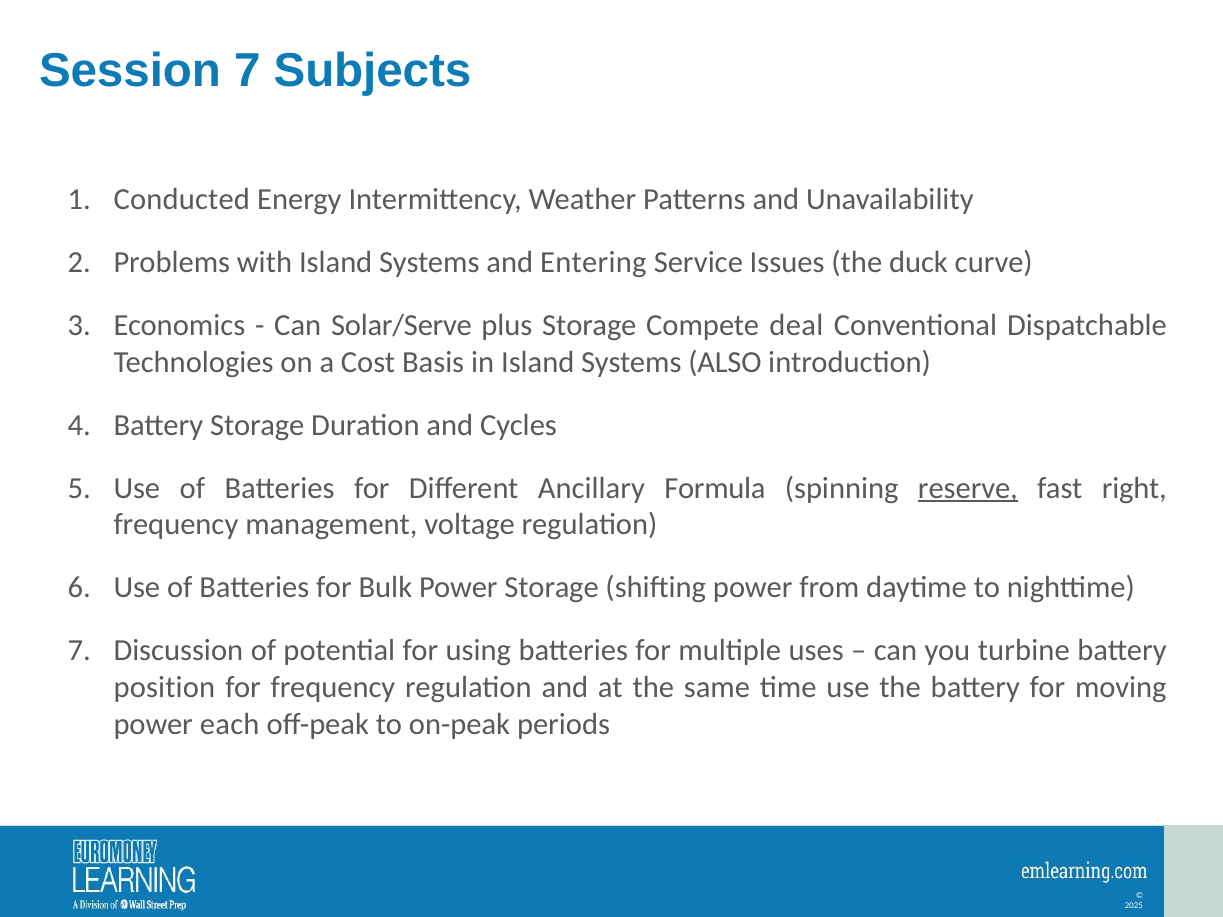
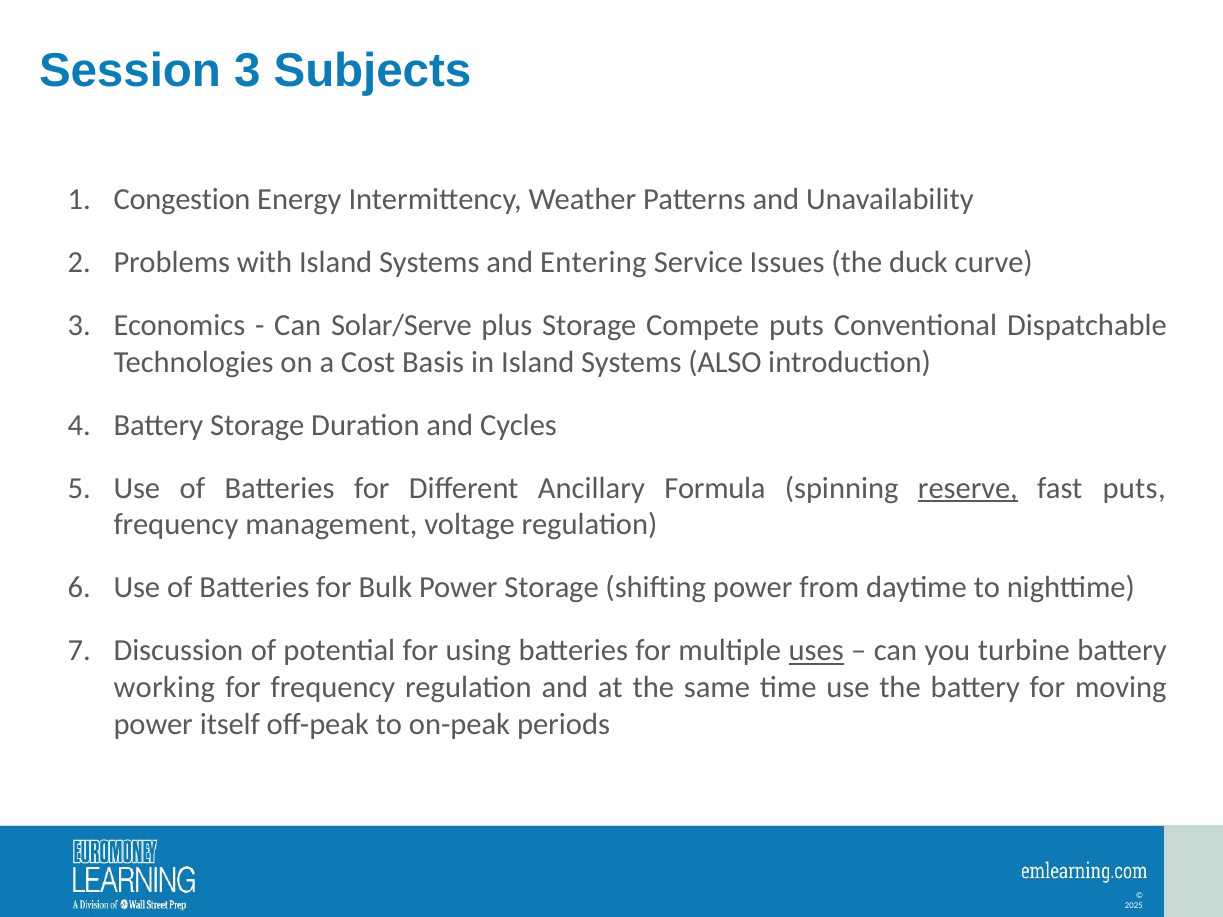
Session 7: 7 -> 3
Conducted: Conducted -> Congestion
Compete deal: deal -> puts
fast right: right -> puts
uses underline: none -> present
position: position -> working
each: each -> itself
